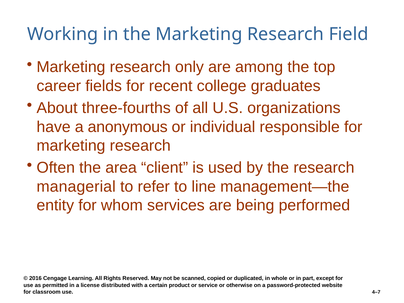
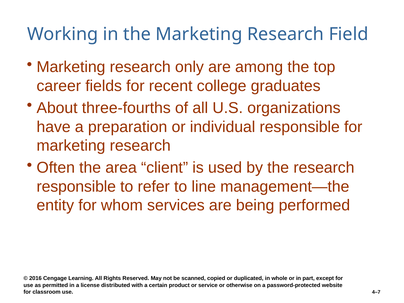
anonymous: anonymous -> preparation
managerial at (76, 187): managerial -> responsible
